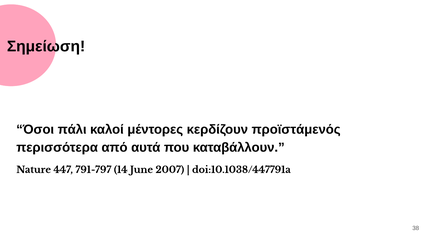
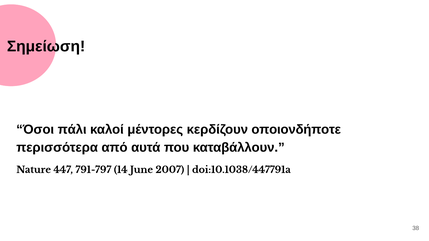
προϊστάμενός: προϊστάμενός -> οποιονδήποτε
